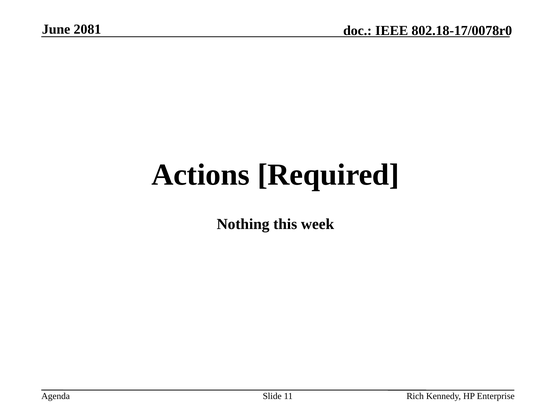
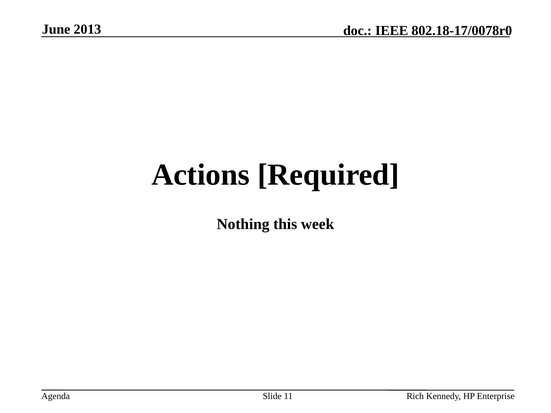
2081: 2081 -> 2013
